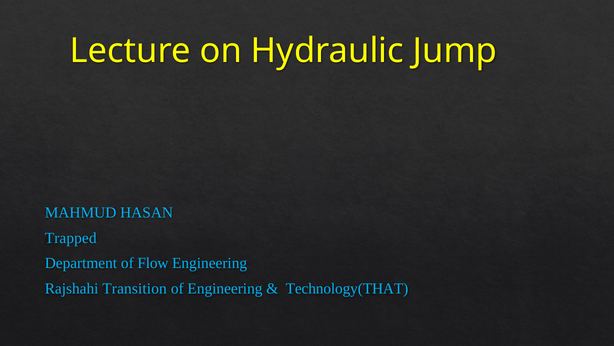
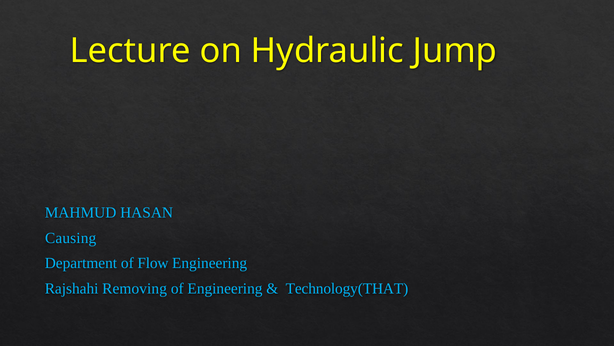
Trapped: Trapped -> Causing
Transition: Transition -> Removing
